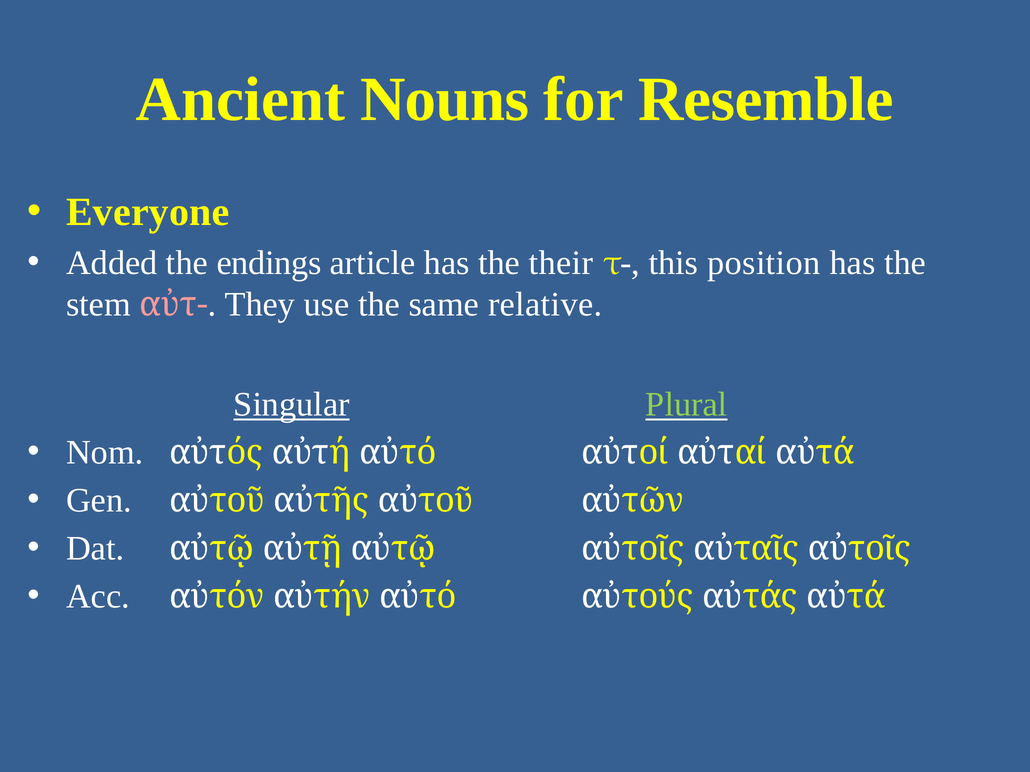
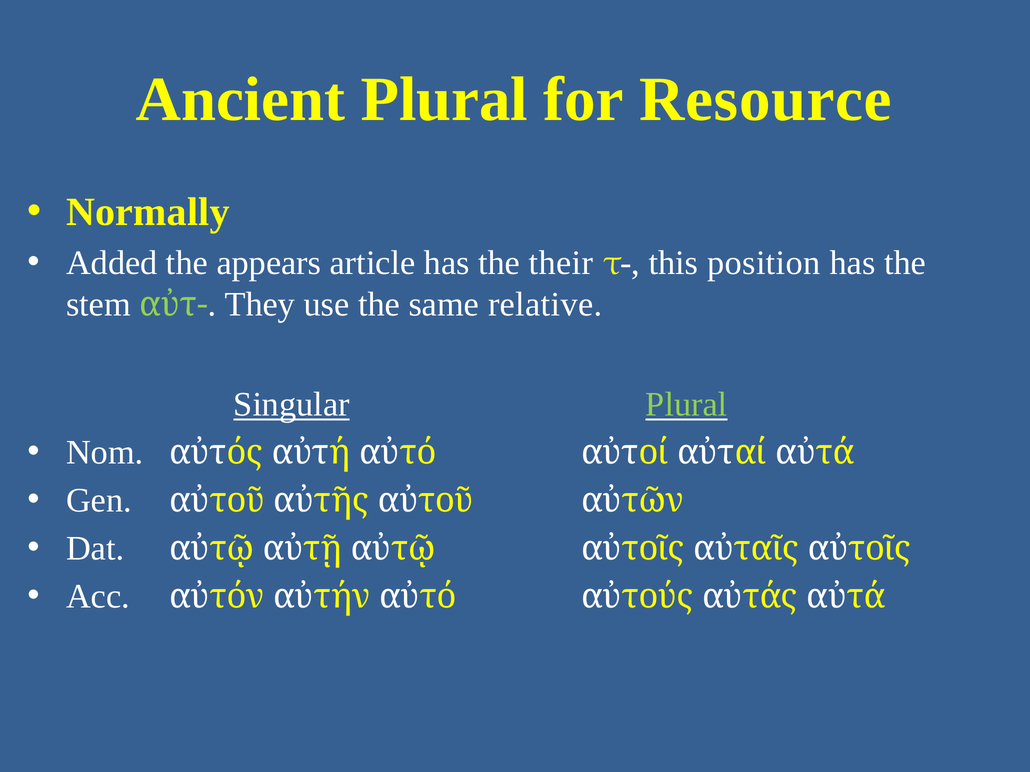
Ancient Nouns: Nouns -> Plural
Resemble: Resemble -> Resource
Everyone: Everyone -> Normally
endings: endings -> appears
αὐτ- colour: pink -> light green
